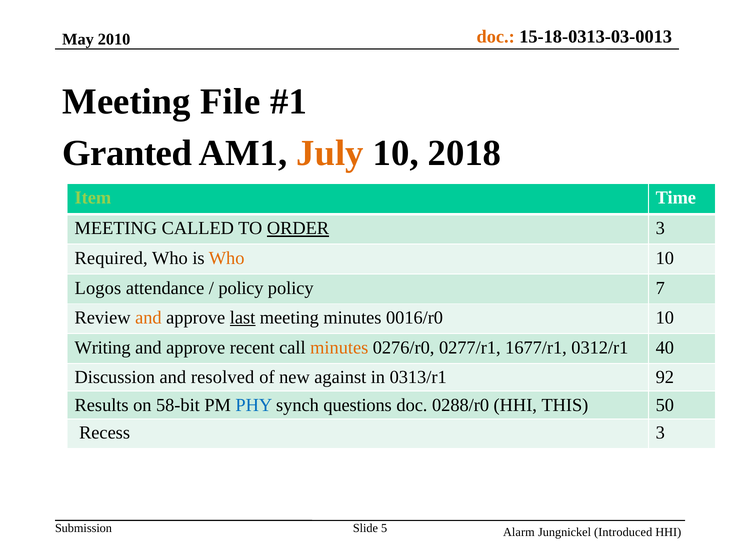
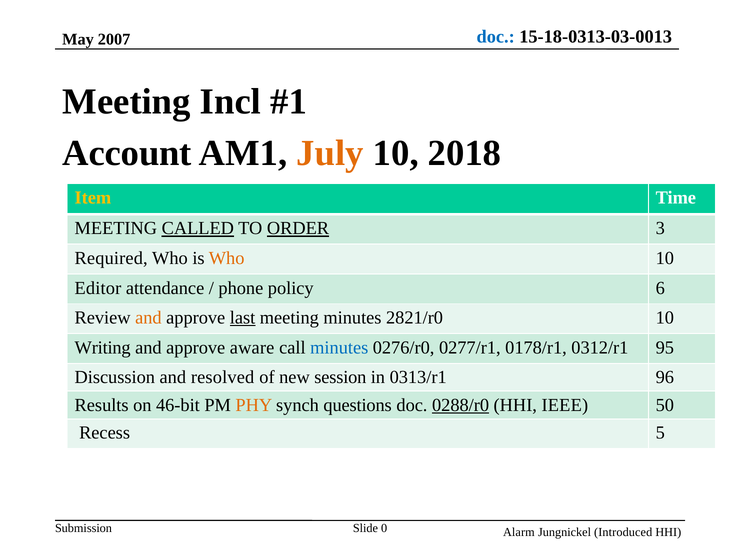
doc at (496, 37) colour: orange -> blue
2010: 2010 -> 2007
File: File -> Incl
Granted: Granted -> Account
Item colour: light green -> yellow
CALLED underline: none -> present
Logos: Logos -> Editor
policy at (241, 288): policy -> phone
7: 7 -> 6
0016/r0: 0016/r0 -> 2821/r0
recent: recent -> aware
minutes at (339, 347) colour: orange -> blue
1677/r1: 1677/r1 -> 0178/r1
40: 40 -> 95
against: against -> session
92: 92 -> 96
58-bit: 58-bit -> 46-bit
PHY colour: blue -> orange
0288/r0 underline: none -> present
THIS: THIS -> IEEE
Recess 3: 3 -> 5
5: 5 -> 0
